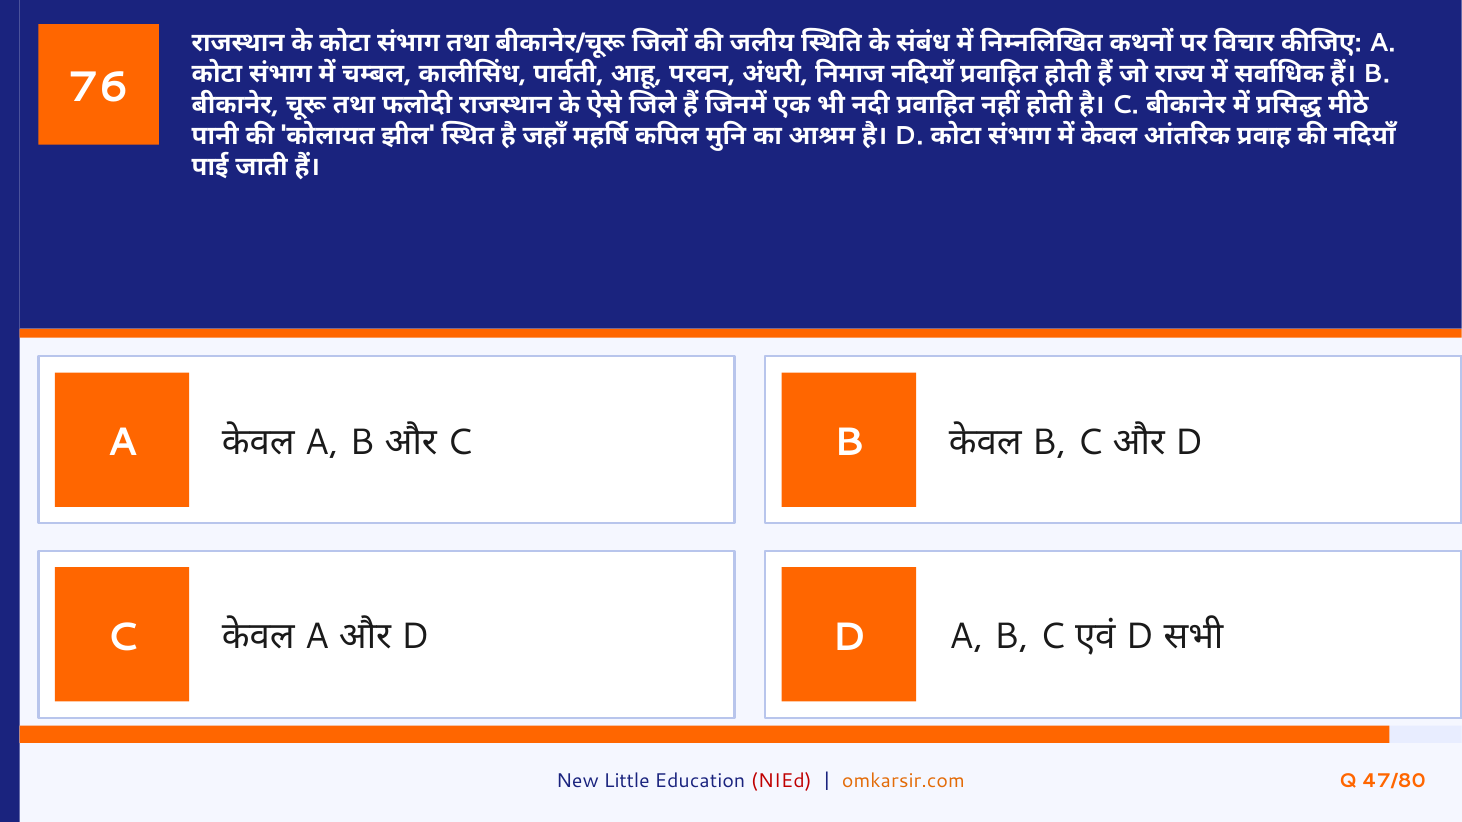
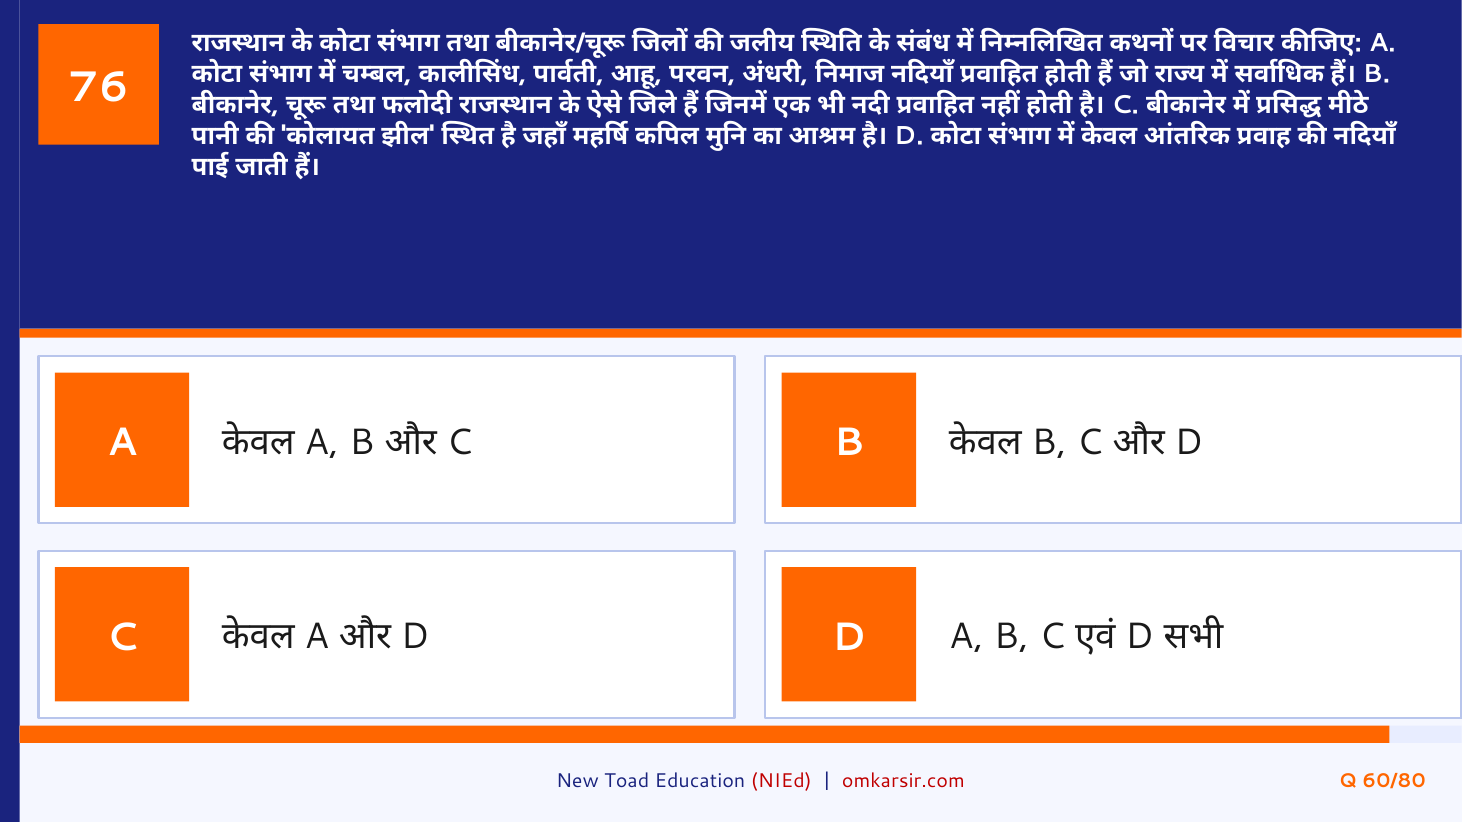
Little: Little -> Toad
omkarsir.com colour: orange -> red
47/80: 47/80 -> 60/80
